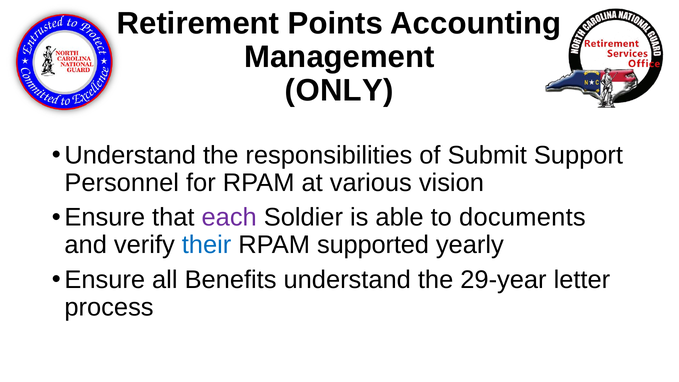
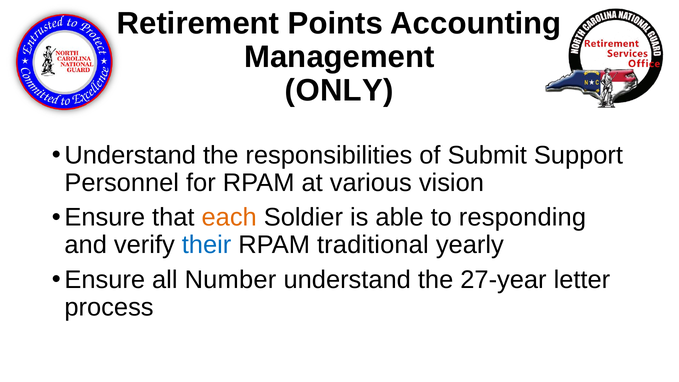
each colour: purple -> orange
documents: documents -> responding
supported: supported -> traditional
Benefits: Benefits -> Number
29-year: 29-year -> 27-year
